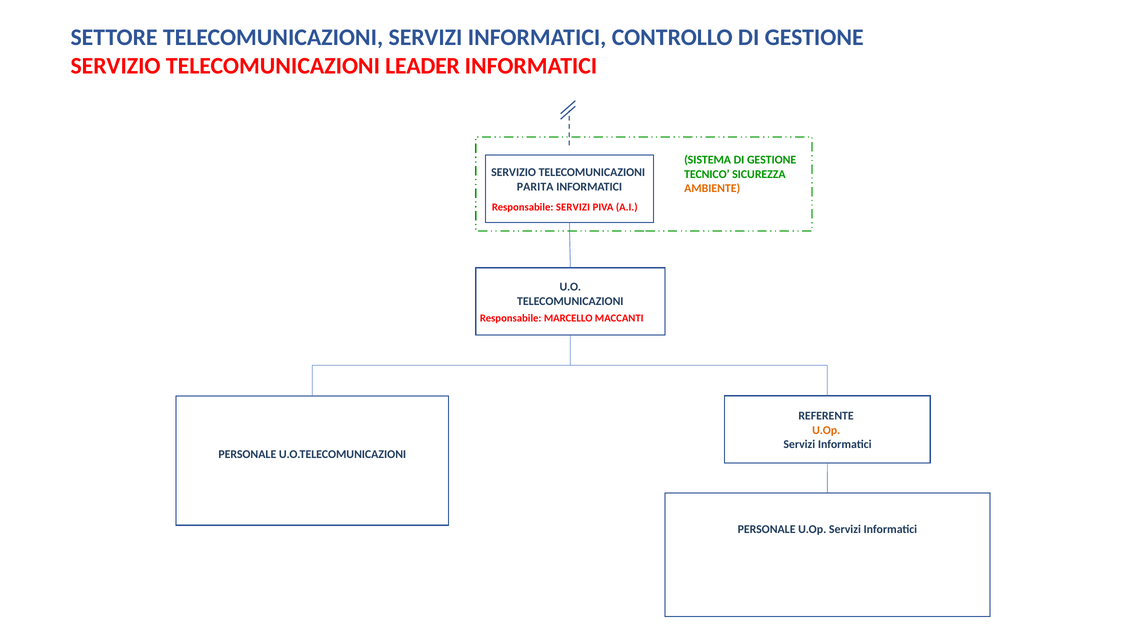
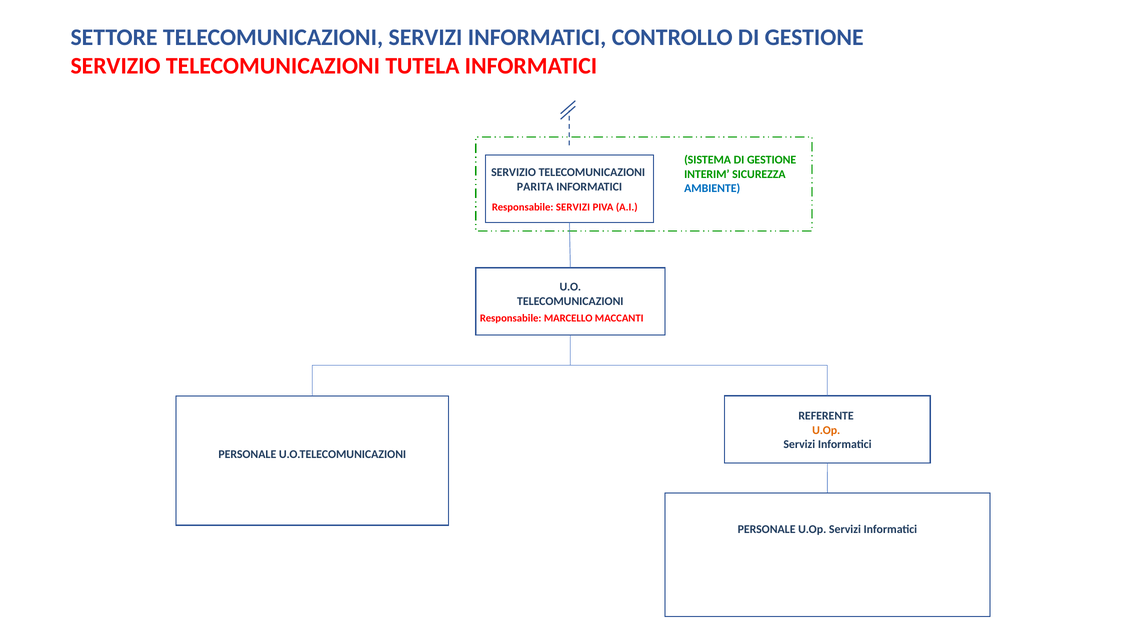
LEADER: LEADER -> TUTELA
TECNICO: TECNICO -> INTERIM
AMBIENTE colour: orange -> blue
